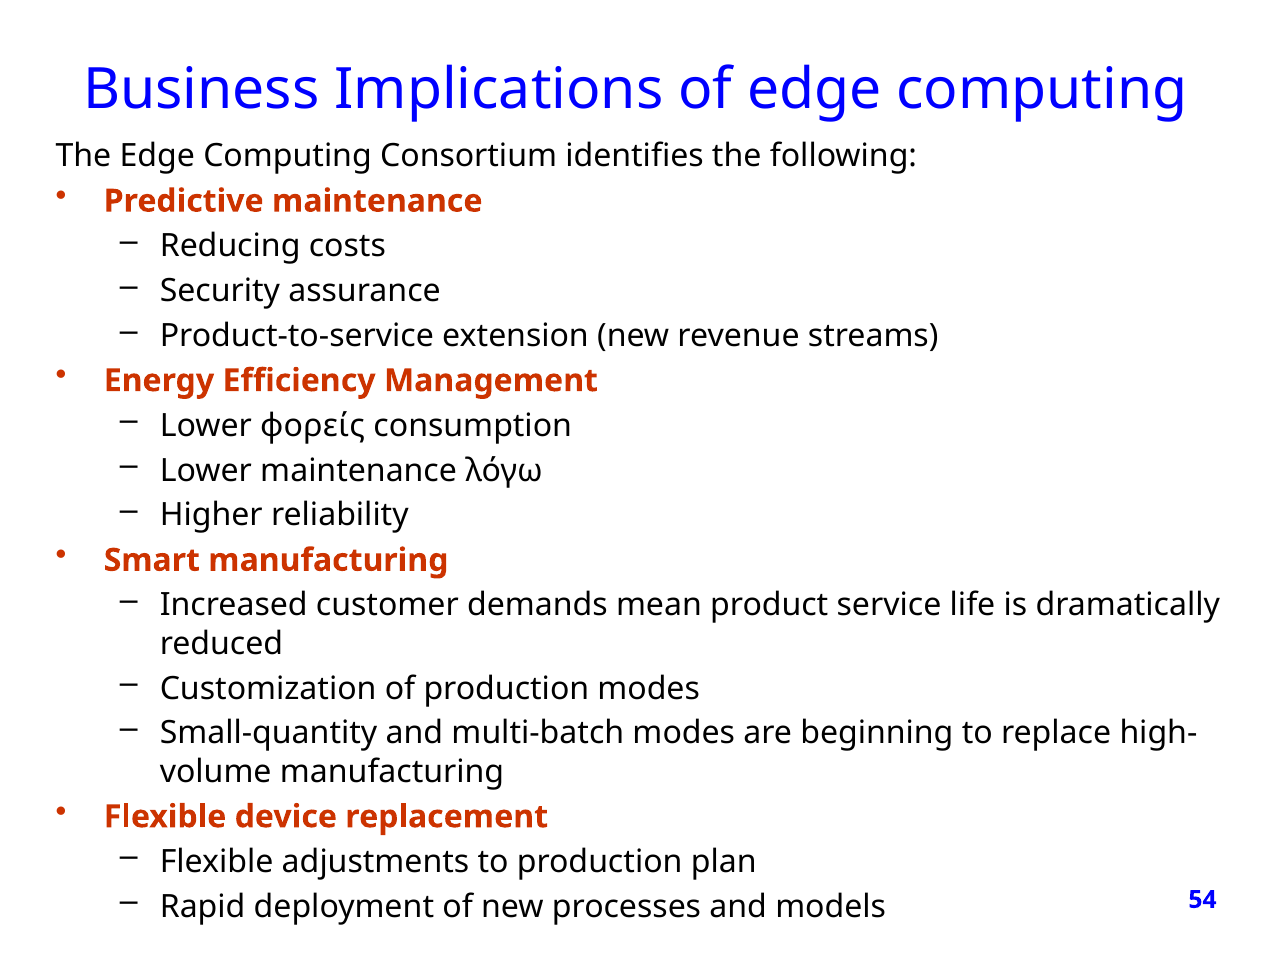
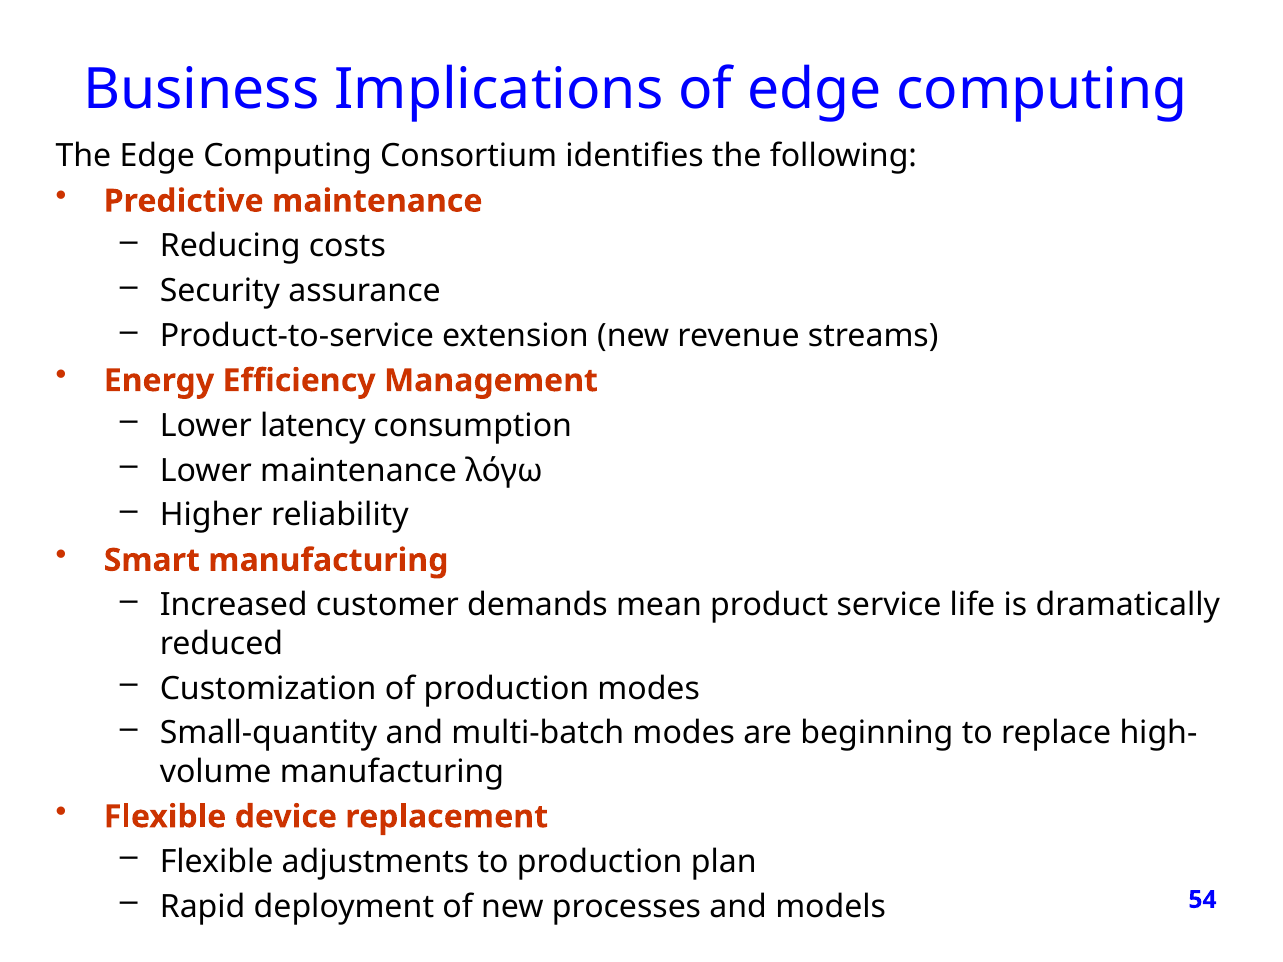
φορείς: φορείς -> latency
